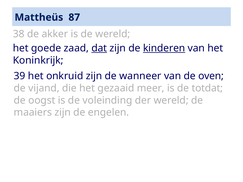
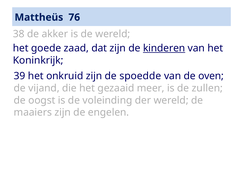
87: 87 -> 76
dat underline: present -> none
wanneer: wanneer -> spoedde
totdat: totdat -> zullen
